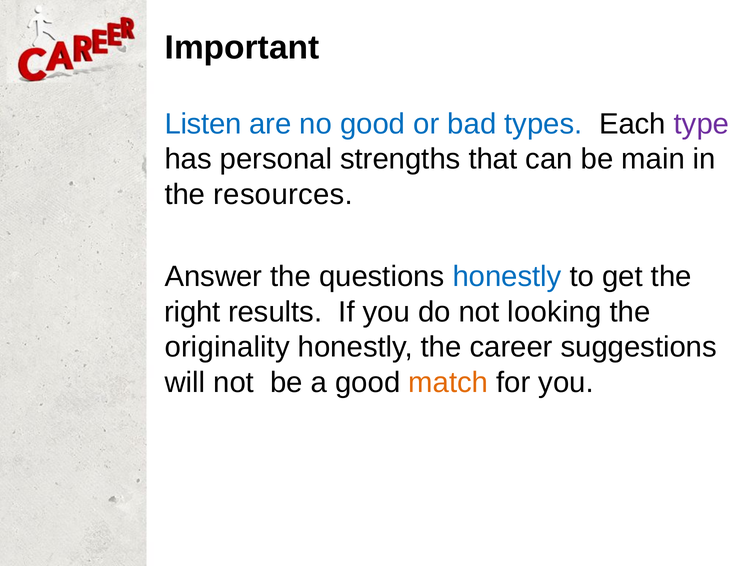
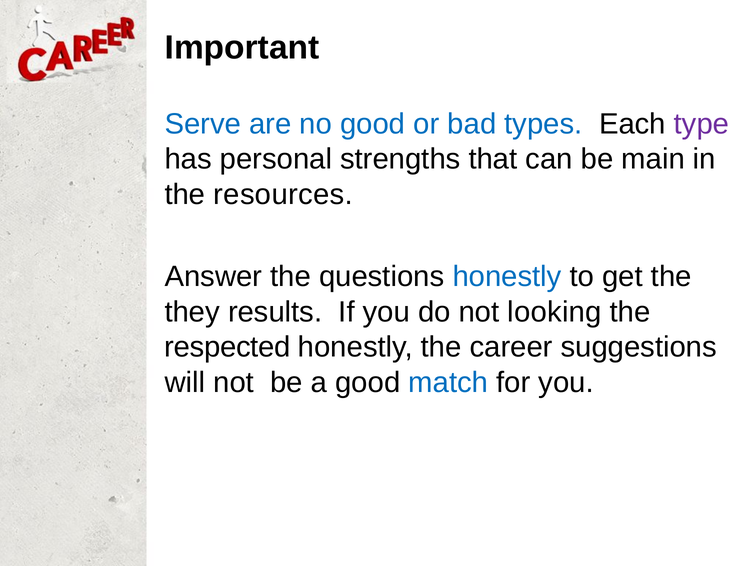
Listen: Listen -> Serve
right: right -> they
originality: originality -> respected
match colour: orange -> blue
